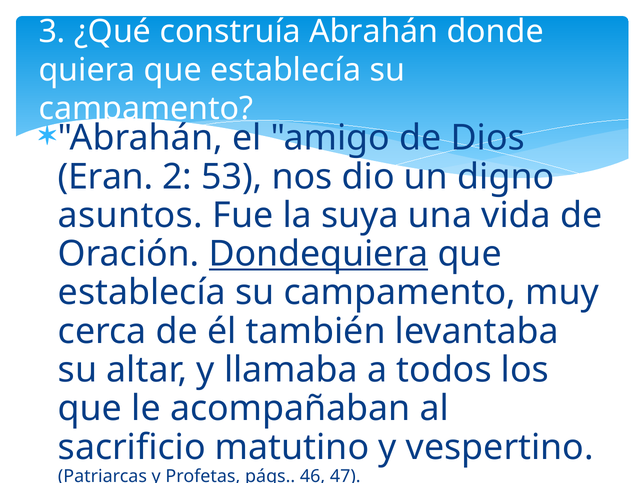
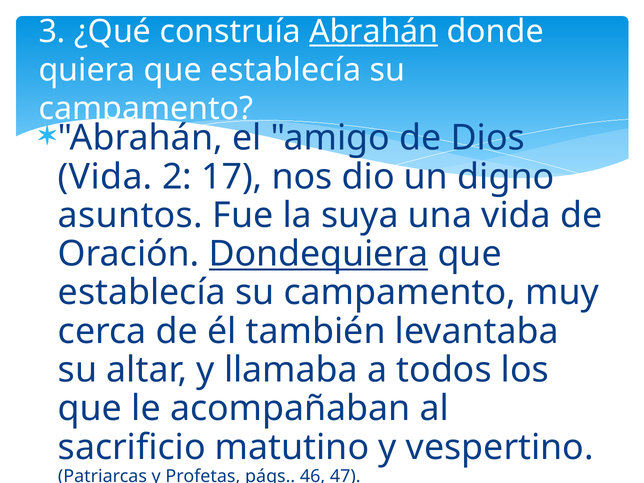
Abrahán at (374, 32) underline: none -> present
Eran at (106, 177): Eran -> Vida
53: 53 -> 17
